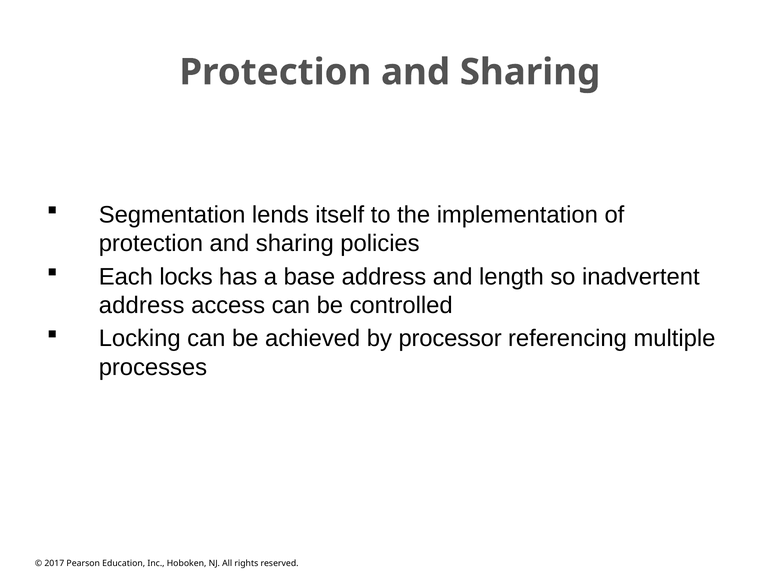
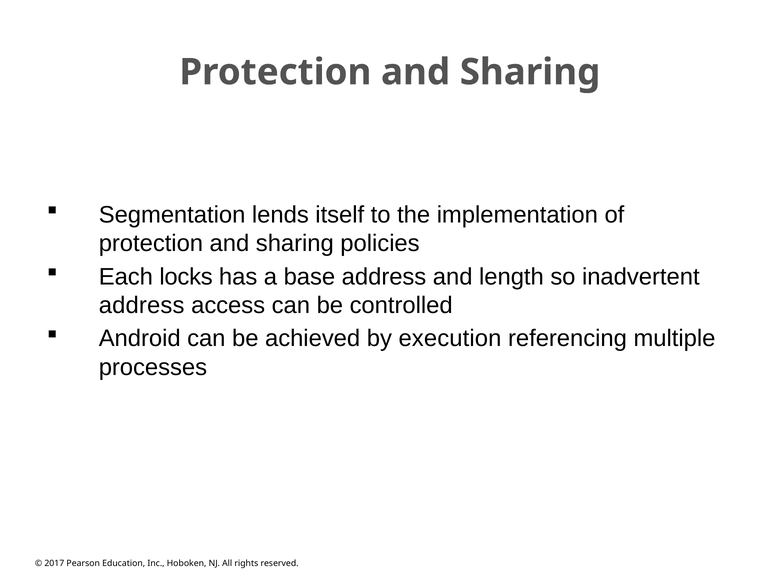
Locking: Locking -> Android
processor: processor -> execution
